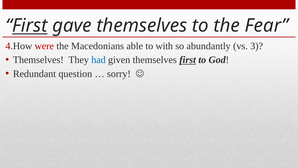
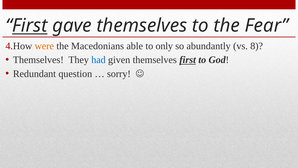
were colour: red -> orange
with: with -> only
3: 3 -> 8
